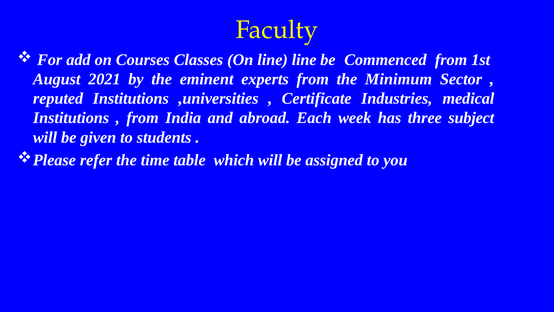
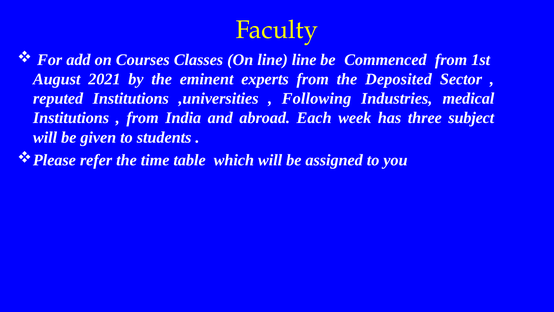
Minimum: Minimum -> Deposited
Certificate: Certificate -> Following
